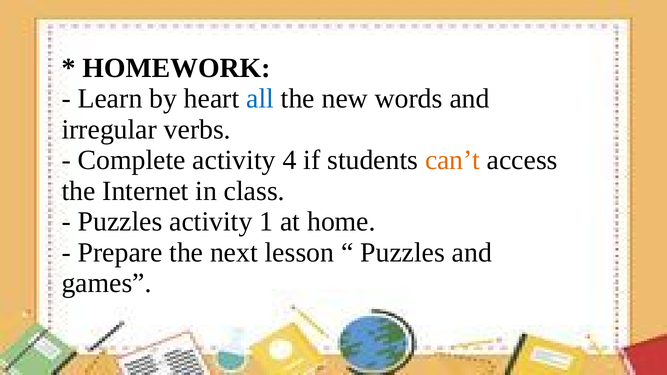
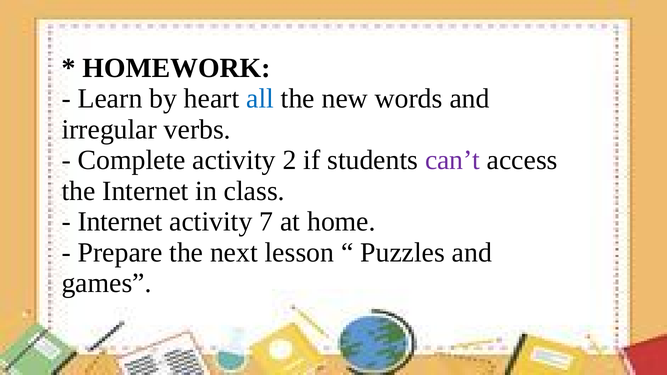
4: 4 -> 2
can’t colour: orange -> purple
Puzzles at (120, 222): Puzzles -> Internet
1: 1 -> 7
